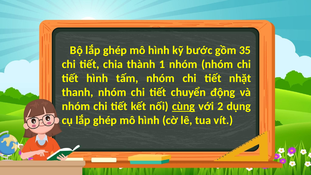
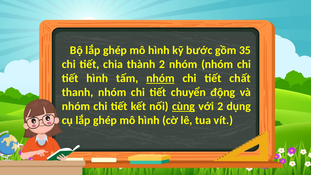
thành 1: 1 -> 2
nhóm at (160, 78) underline: none -> present
nhặt: nhặt -> chất
